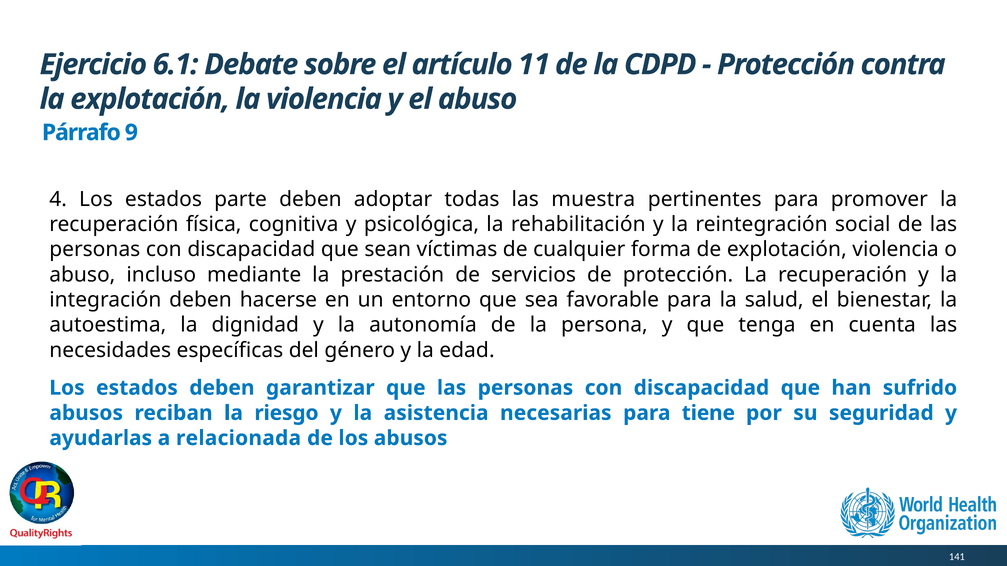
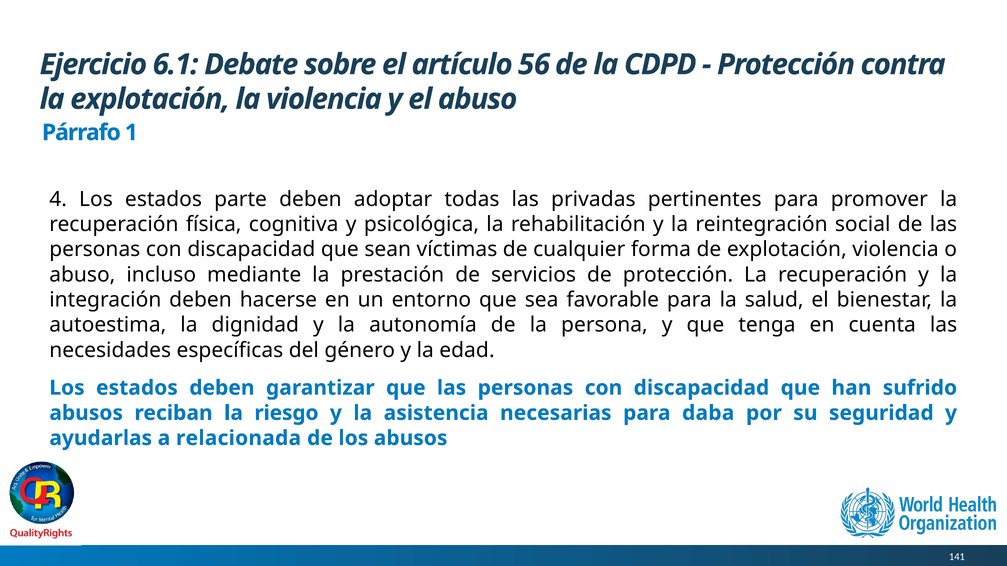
11: 11 -> 56
9: 9 -> 1
muestra: muestra -> privadas
tiene: tiene -> daba
